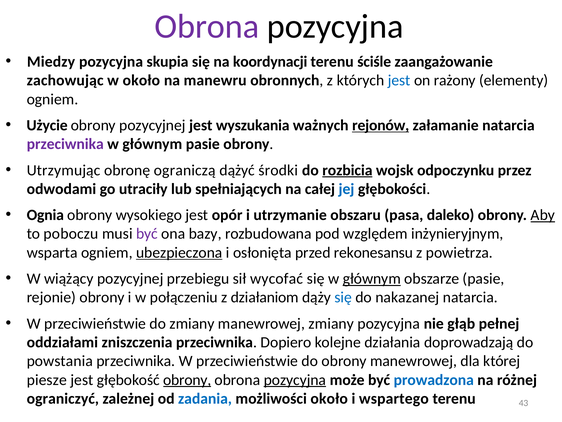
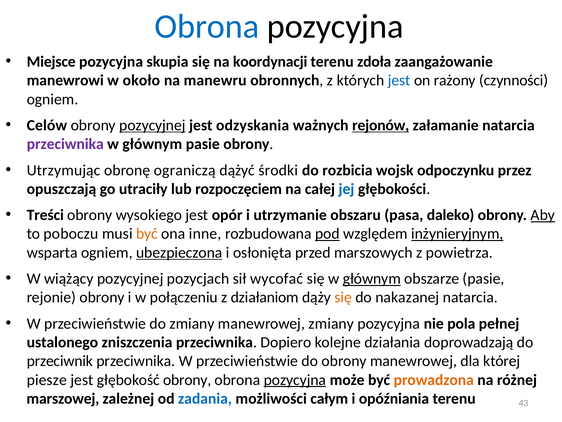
Obrona at (207, 27) colour: purple -> blue
Miedzy: Miedzy -> Miejsce
ściśle: ściśle -> zdoła
zachowując: zachowując -> manewrowi
elementy: elementy -> czynności
Użycie: Użycie -> Celów
pozycyjnej at (152, 125) underline: none -> present
wyszukania: wyszukania -> odzyskania
rozbicia underline: present -> none
odwodami: odwodami -> opuszczają
spełniających: spełniających -> rozpoczęciem
Ognia: Ognia -> Treści
być at (147, 234) colour: purple -> orange
bazy: bazy -> inne
pod underline: none -> present
inżynieryjnym underline: none -> present
rekonesansu: rekonesansu -> marszowych
przebiegu: przebiegu -> pozycjach
się at (343, 297) colour: blue -> orange
głąb: głąb -> pola
oddziałami: oddziałami -> ustalonego
powstania: powstania -> przeciwnik
obrony at (187, 379) underline: present -> none
prowadzona colour: blue -> orange
ograniczyć: ograniczyć -> marszowej
możliwości około: około -> całym
wspartego: wspartego -> opóźniania
